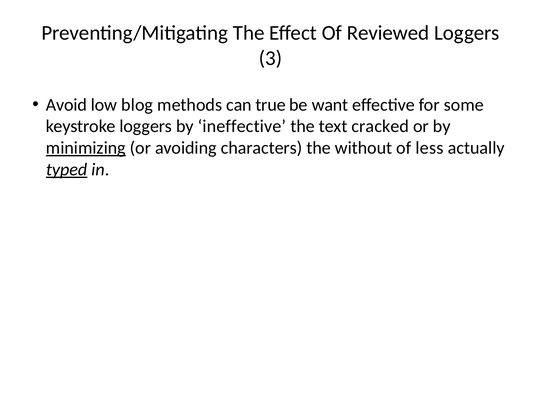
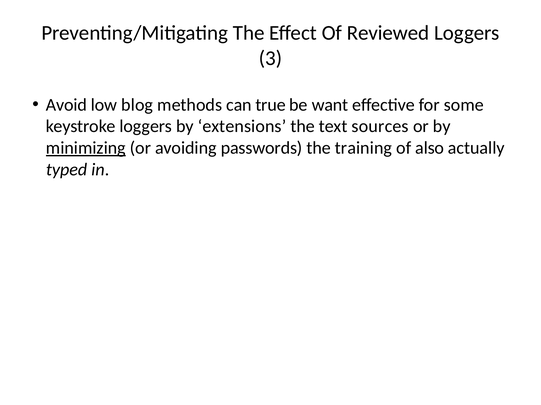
ineffective: ineffective -> extensions
cracked: cracked -> sources
characters: characters -> passwords
without: without -> training
less: less -> also
typed underline: present -> none
